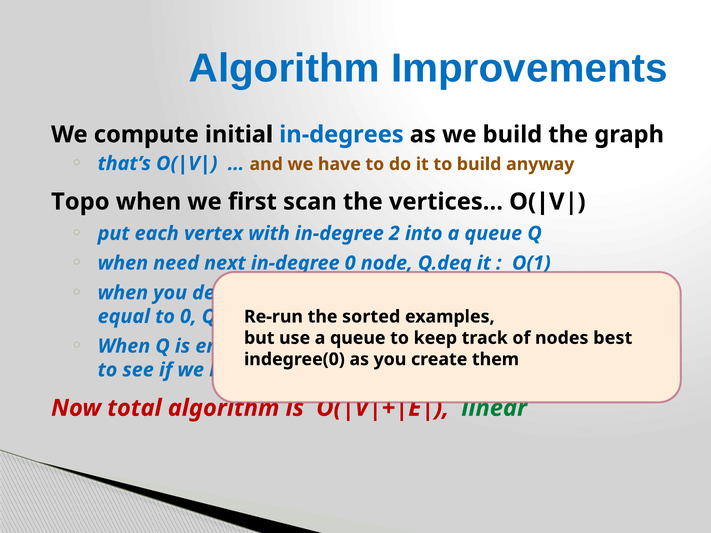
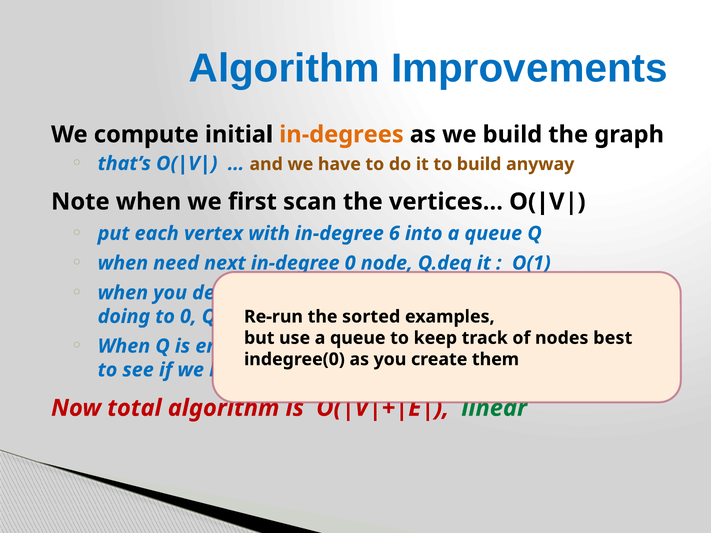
in-degrees colour: blue -> orange
Topo: Topo -> Note
2: 2 -> 6
equal: equal -> doing
